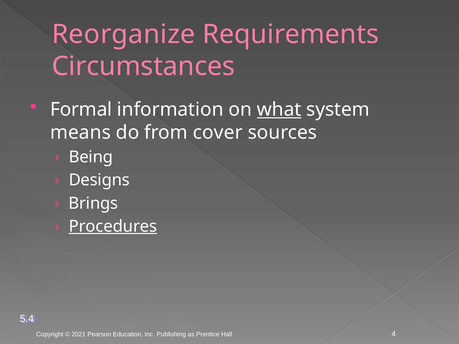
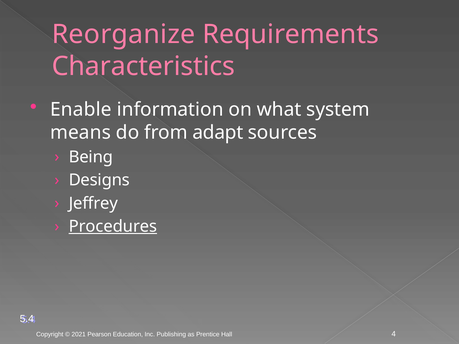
Circumstances: Circumstances -> Characteristics
Formal: Formal -> Enable
what underline: present -> none
cover: cover -> adapt
Brings: Brings -> Jeffrey
